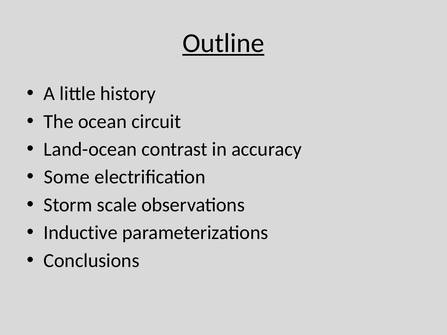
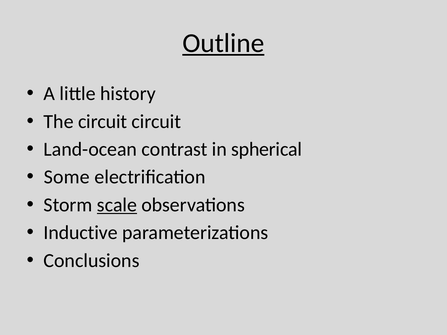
The ocean: ocean -> circuit
accuracy: accuracy -> spherical
scale underline: none -> present
